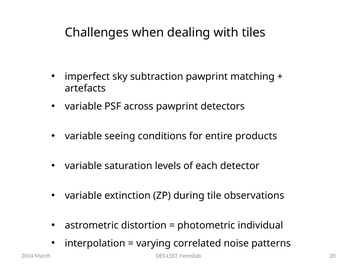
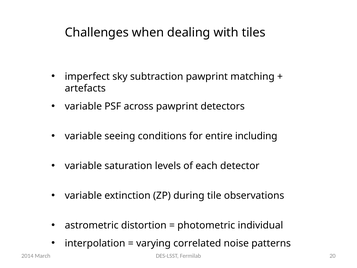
products: products -> including
